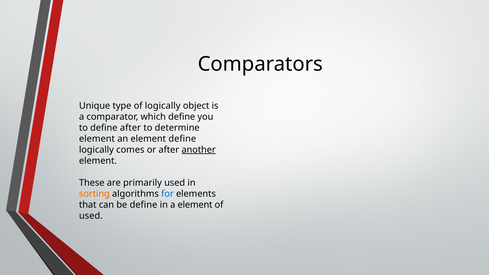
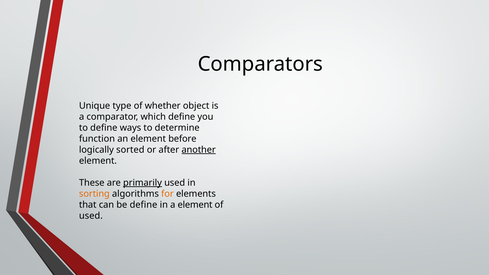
of logically: logically -> whether
define after: after -> ways
element at (97, 139): element -> function
element define: define -> before
comes: comes -> sorted
primarily underline: none -> present
for colour: blue -> orange
